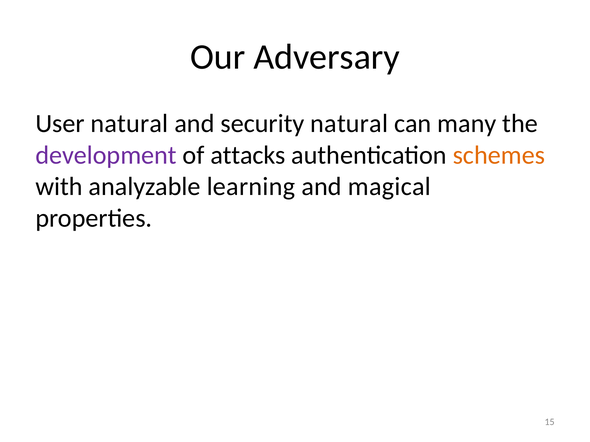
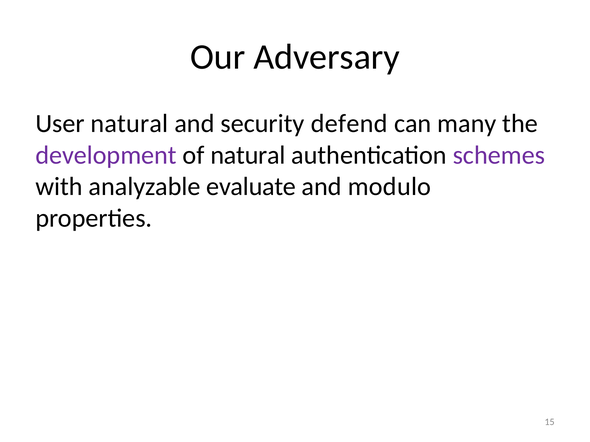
security natural: natural -> defend
of attacks: attacks -> natural
schemes colour: orange -> purple
learning: learning -> evaluate
magical: magical -> modulo
